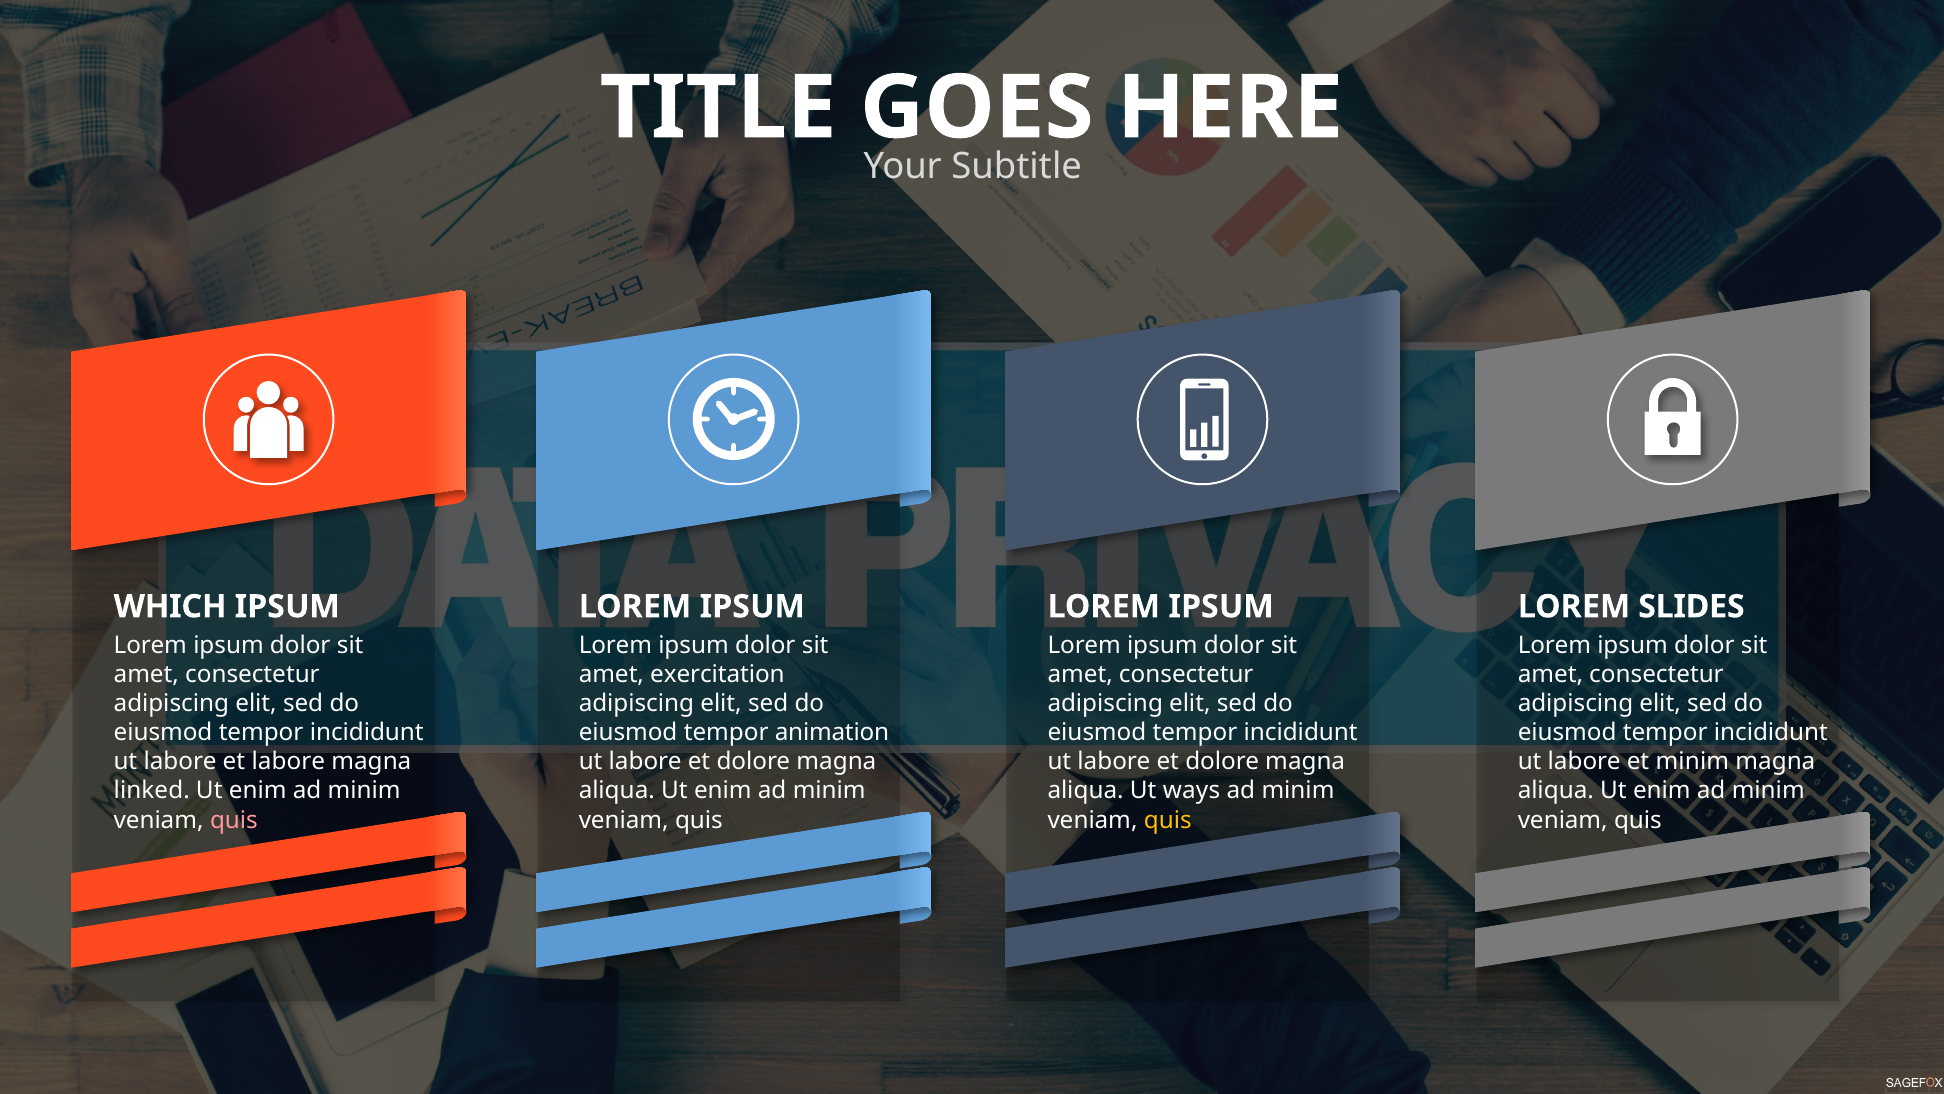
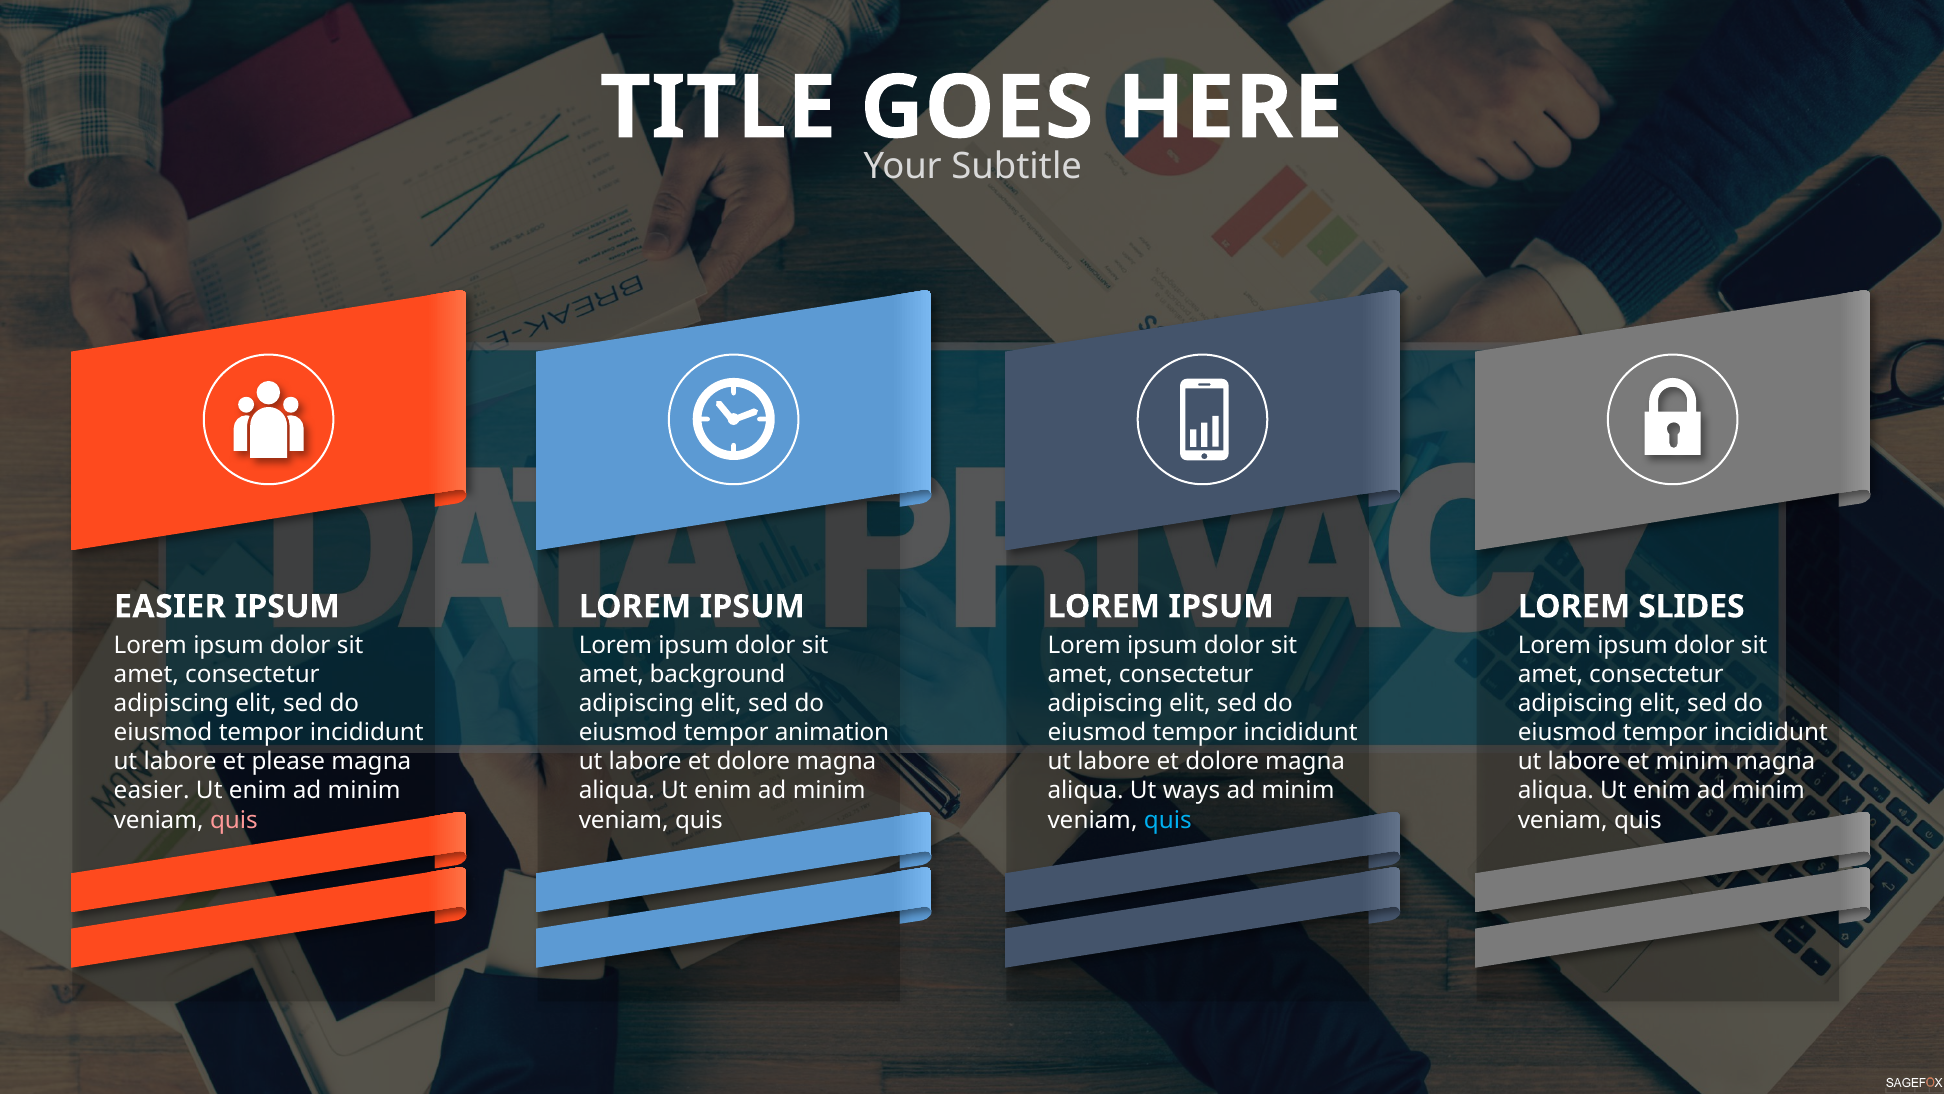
WHICH at (170, 606): WHICH -> EASIER
exercitation: exercitation -> background
et labore: labore -> please
linked at (152, 790): linked -> easier
quis at (1168, 820) colour: yellow -> light blue
